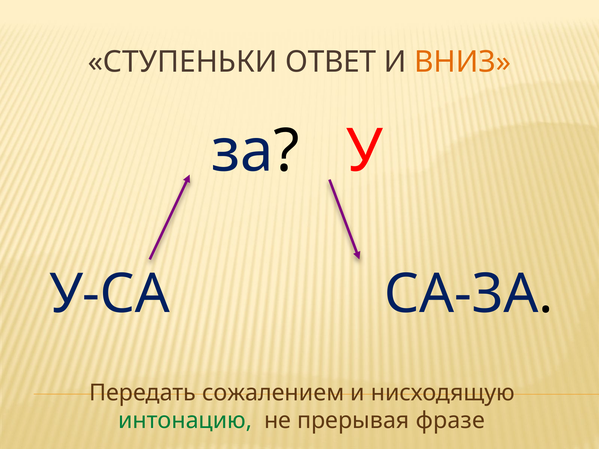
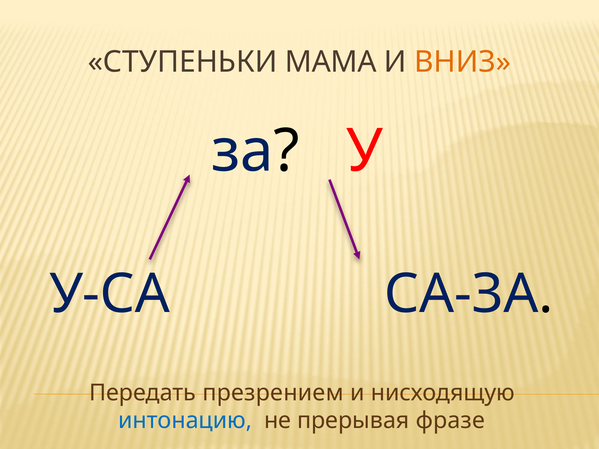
ОТВЕТ: ОТВЕТ -> МАМА
сожалением: сожалением -> презрением
интонацию colour: green -> blue
